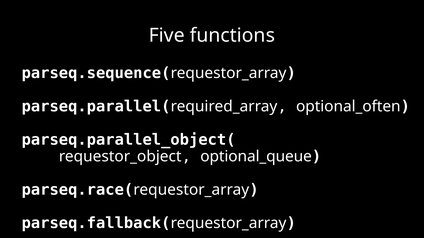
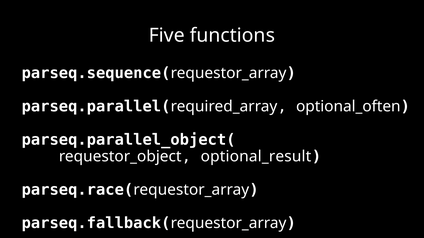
optional_queue: optional_queue -> optional_result
